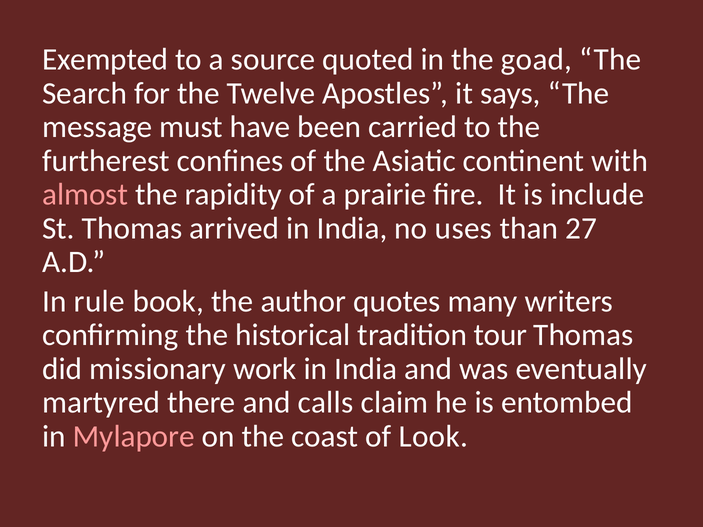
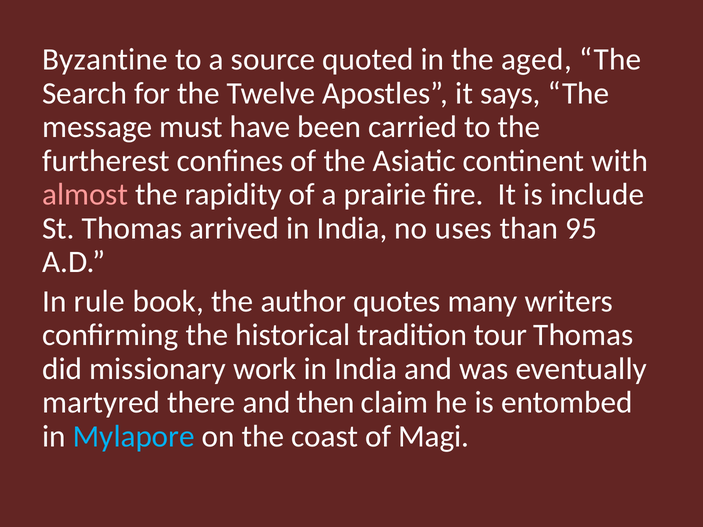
Exempted: Exempted -> Byzantine
goad: goad -> aged
27: 27 -> 95
calls: calls -> then
Mylapore colour: pink -> light blue
Look: Look -> Magi
